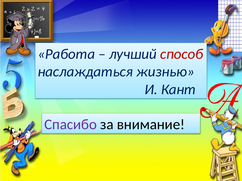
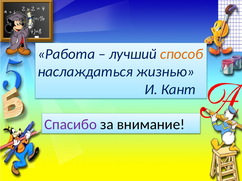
способ colour: red -> orange
